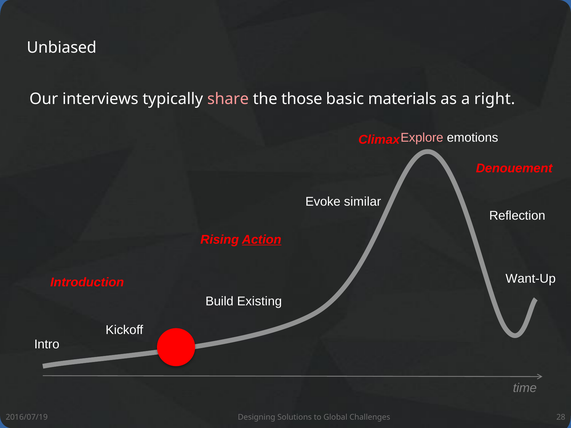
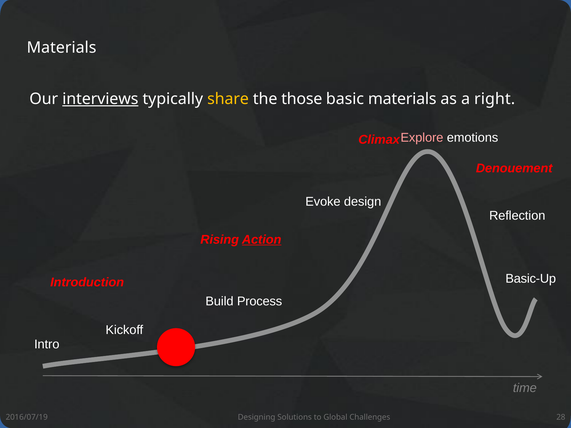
Unbiased at (62, 47): Unbiased -> Materials
interviews underline: none -> present
share colour: pink -> yellow
similar: similar -> design
Want-Up: Want-Up -> Basic-Up
Existing: Existing -> Process
